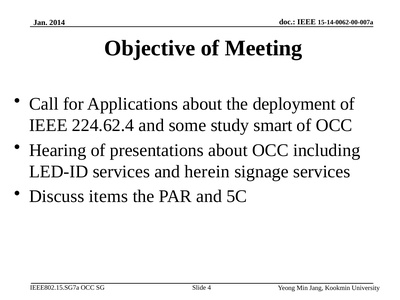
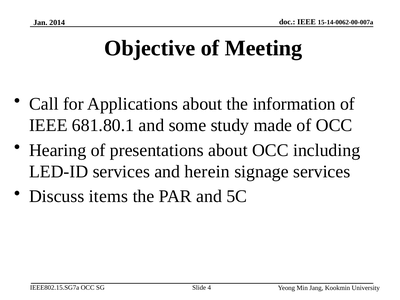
deployment: deployment -> information
224.62.4: 224.62.4 -> 681.80.1
smart: smart -> made
